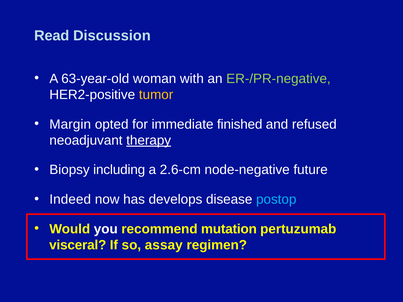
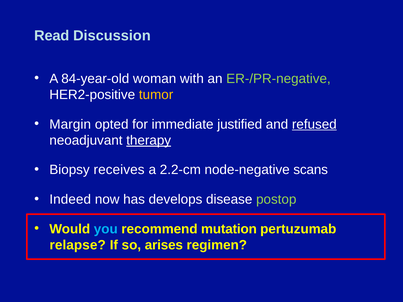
63-year-old: 63-year-old -> 84-year-old
finished: finished -> justified
refused underline: none -> present
including: including -> receives
2.6-cm: 2.6-cm -> 2.2-cm
future: future -> scans
postop colour: light blue -> light green
you colour: white -> light blue
visceral: visceral -> relapse
assay: assay -> arises
